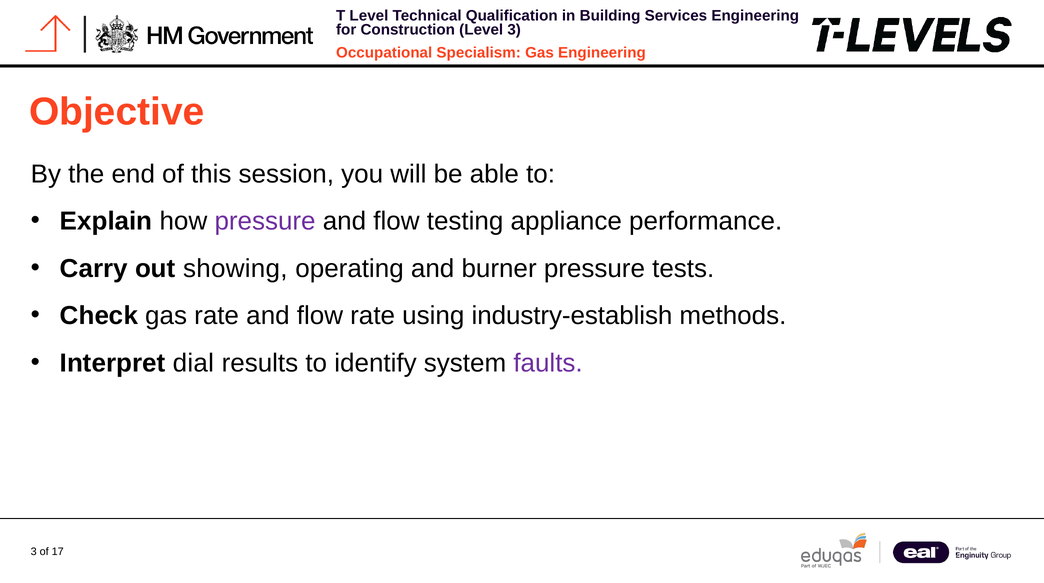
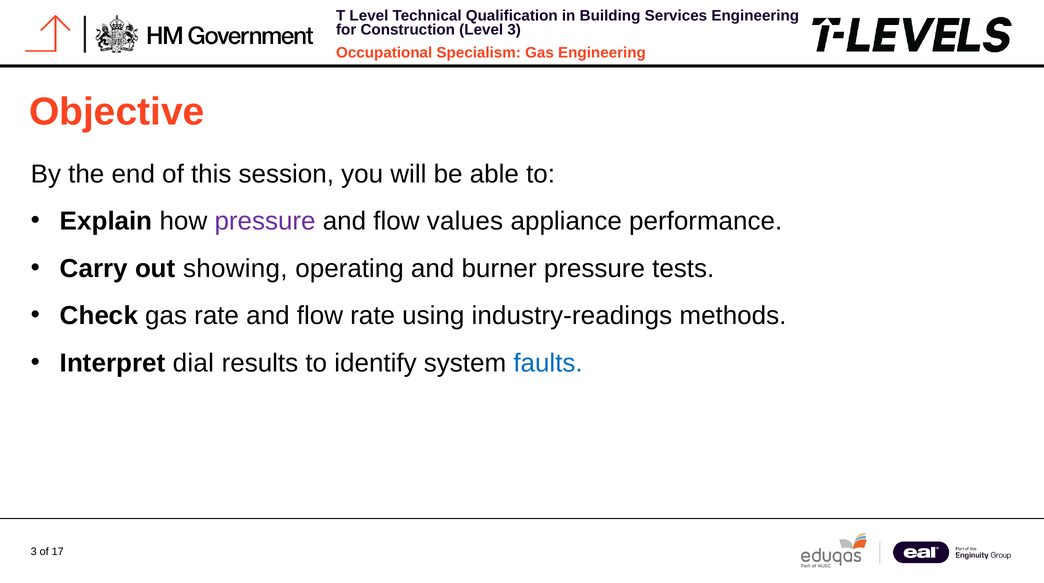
testing: testing -> values
industry-establish: industry-establish -> industry-readings
faults colour: purple -> blue
